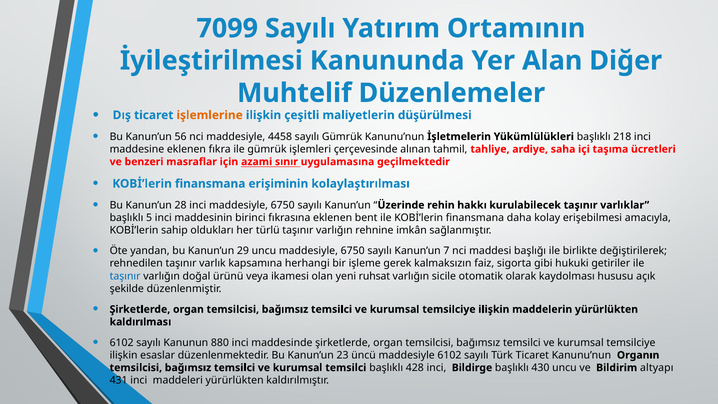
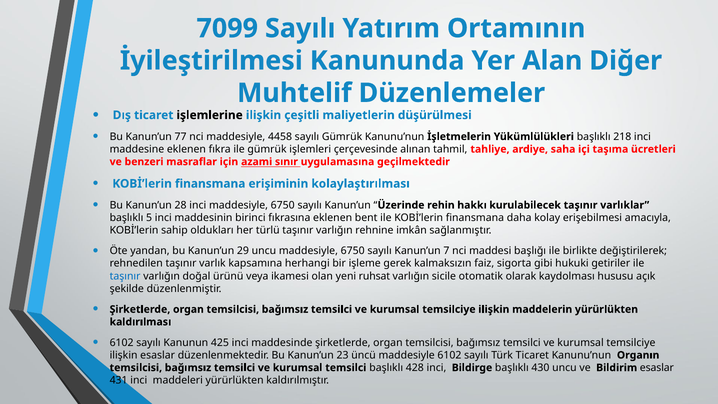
işlemlerine colour: orange -> black
56: 56 -> 77
880: 880 -> 425
Bildirim altyapı: altyapı -> esaslar
